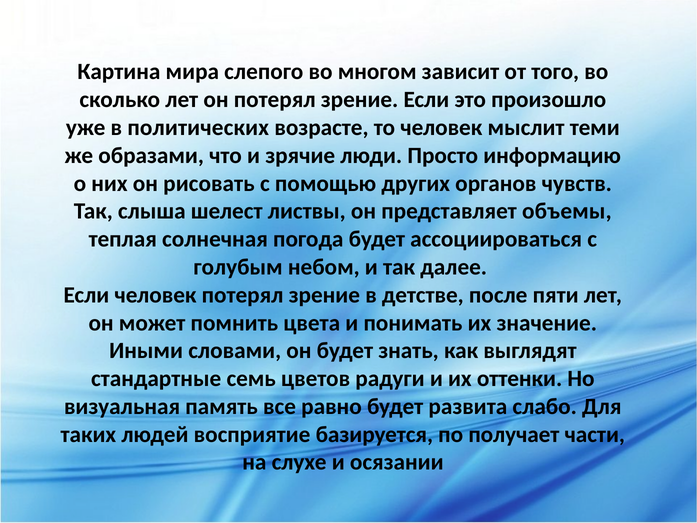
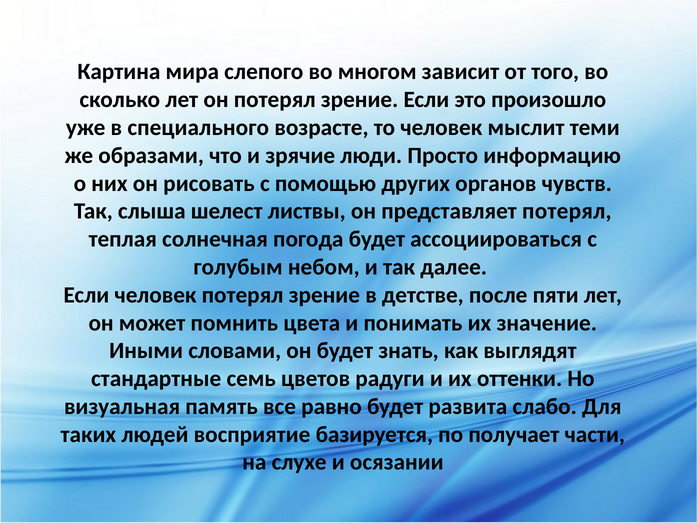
политических: политических -> специального
представляет объемы: объемы -> потерял
